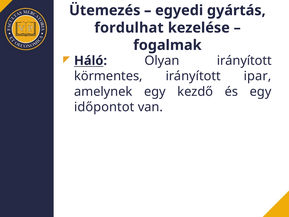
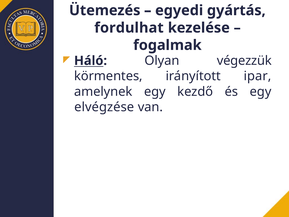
Olyan irányított: irányított -> végezzük
időpontot: időpontot -> elvégzése
